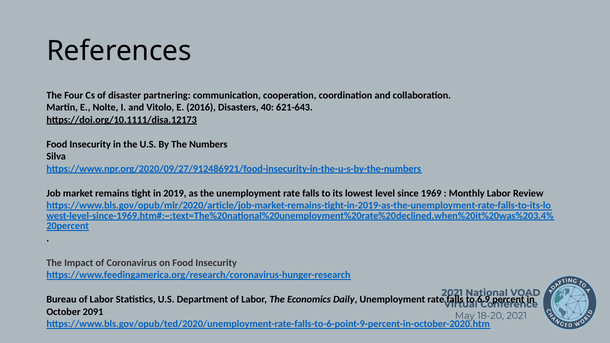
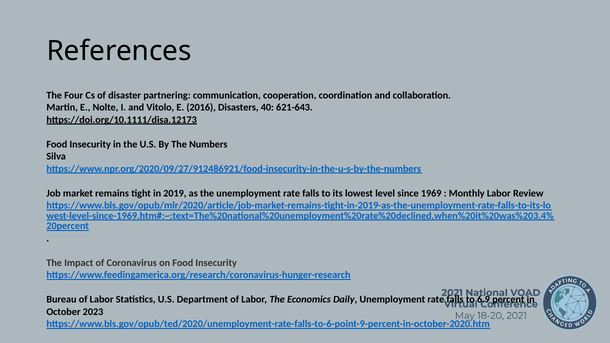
2091: 2091 -> 2023
